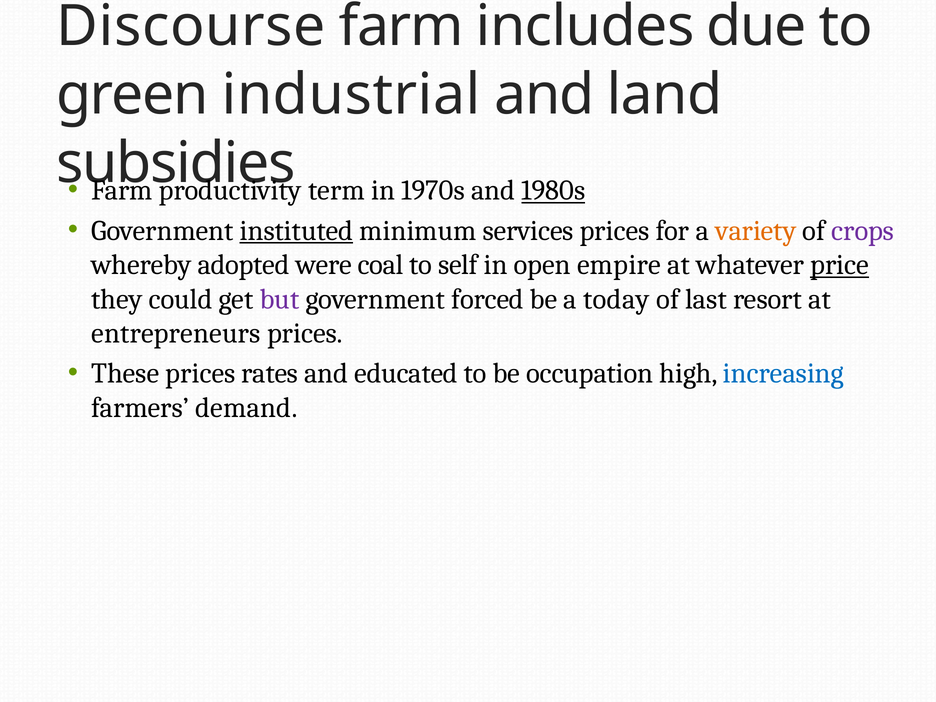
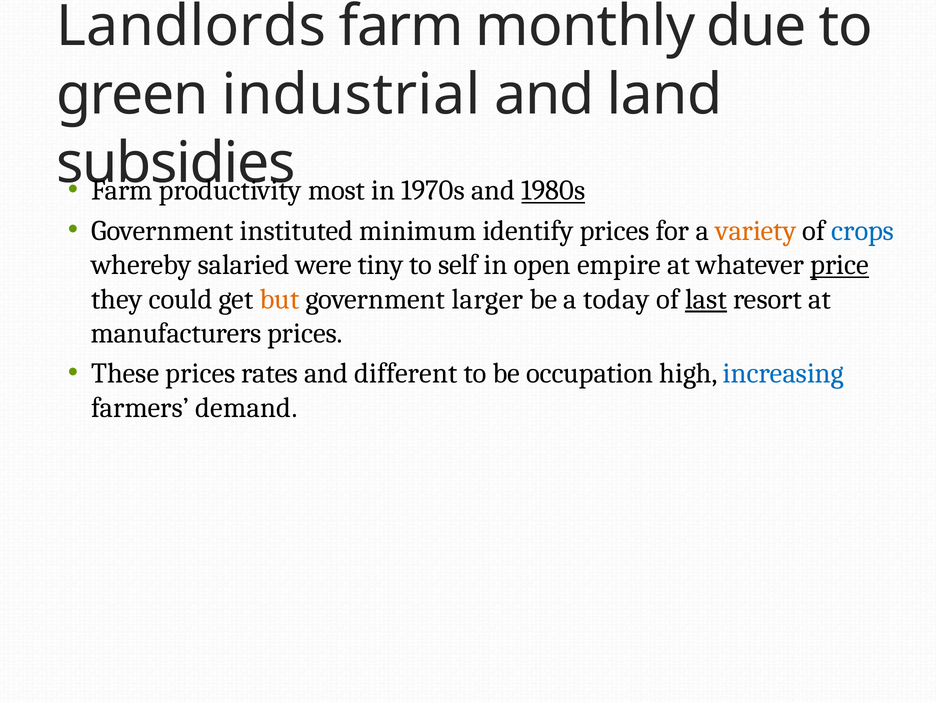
Discourse: Discourse -> Landlords
includes: includes -> monthly
term: term -> most
instituted underline: present -> none
services: services -> identify
crops colour: purple -> blue
adopted: adopted -> salaried
coal: coal -> tiny
but colour: purple -> orange
forced: forced -> larger
last underline: none -> present
entrepreneurs: entrepreneurs -> manufacturers
educated: educated -> different
